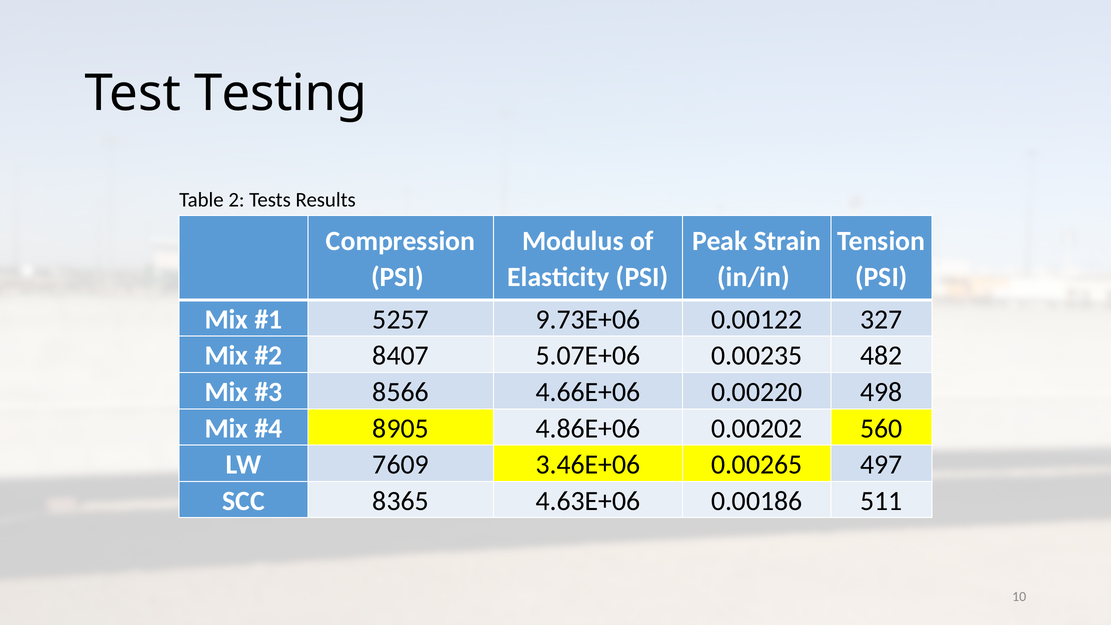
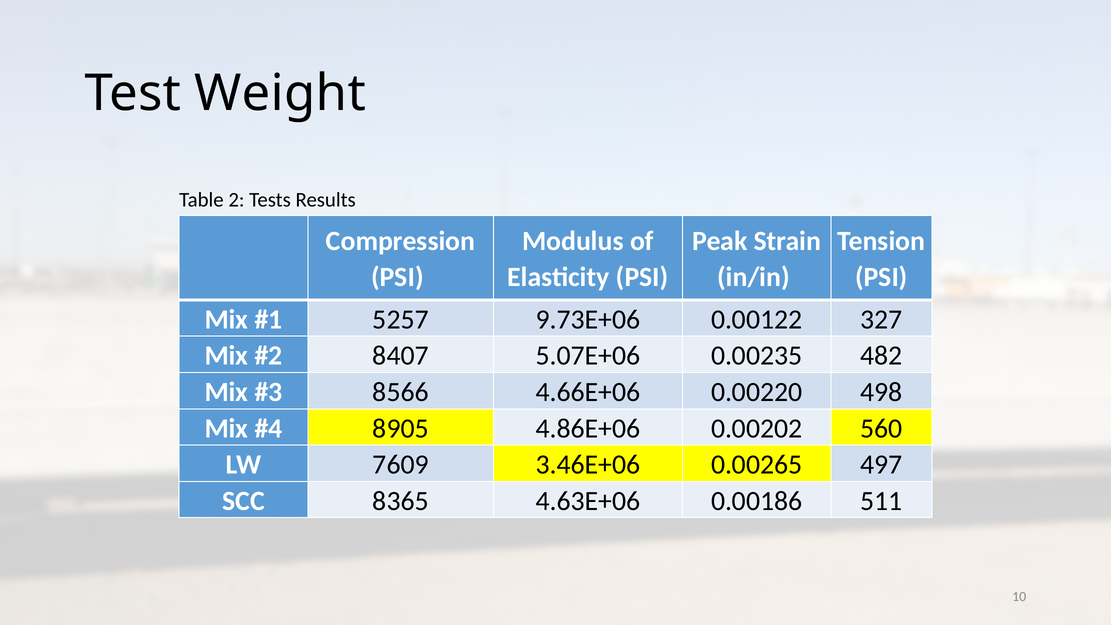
Testing: Testing -> Weight
